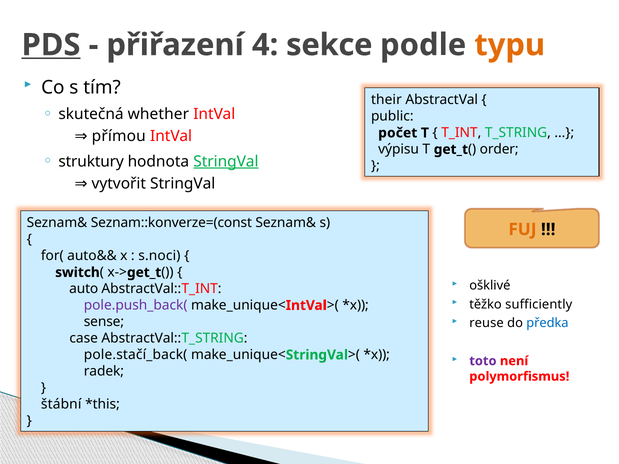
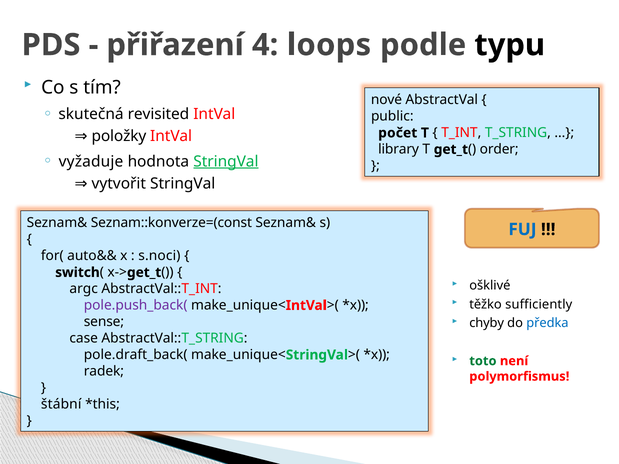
PDS underline: present -> none
sekce: sekce -> loops
typu colour: orange -> black
their: their -> nové
whether: whether -> revisited
přímou: přímou -> položky
výpisu: výpisu -> library
struktury: struktury -> vyžaduje
FUJ colour: orange -> blue
auto: auto -> argc
reuse: reuse -> chyby
pole.stačí_back(: pole.stačí_back( -> pole.draft_back(
toto colour: purple -> green
